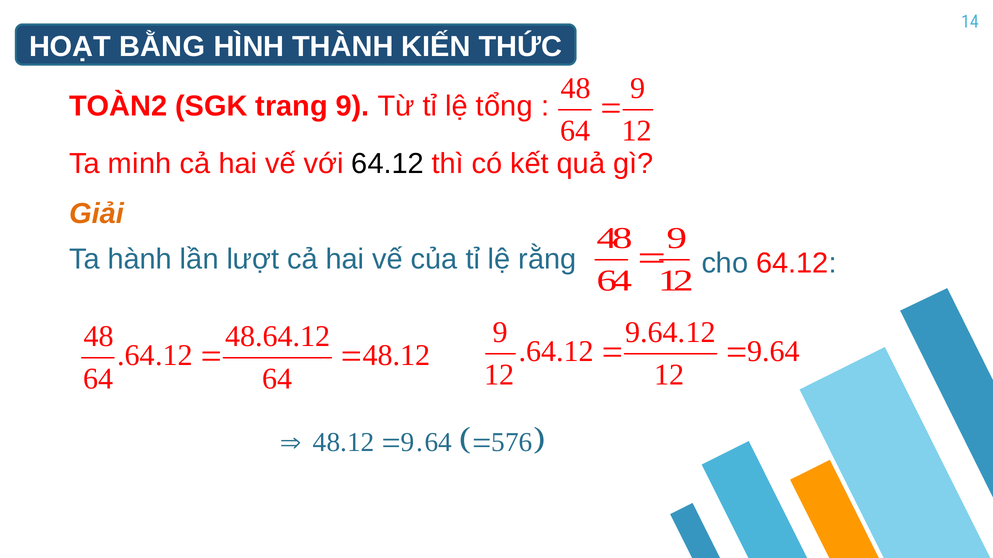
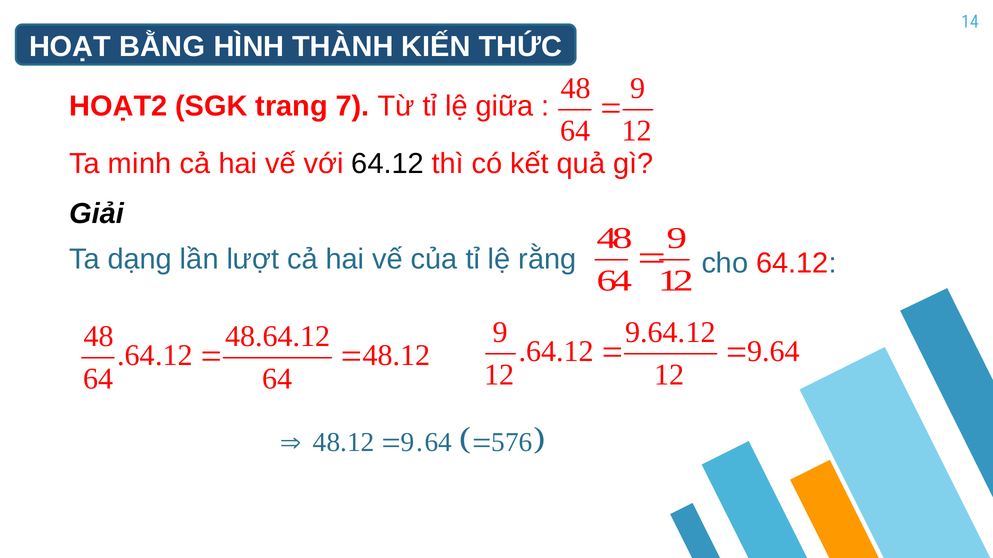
TOÀN2: TOÀN2 -> HOẠT2
trang 9: 9 -> 7
tổng: tổng -> giữa
Giải colour: orange -> black
hành: hành -> dạng
